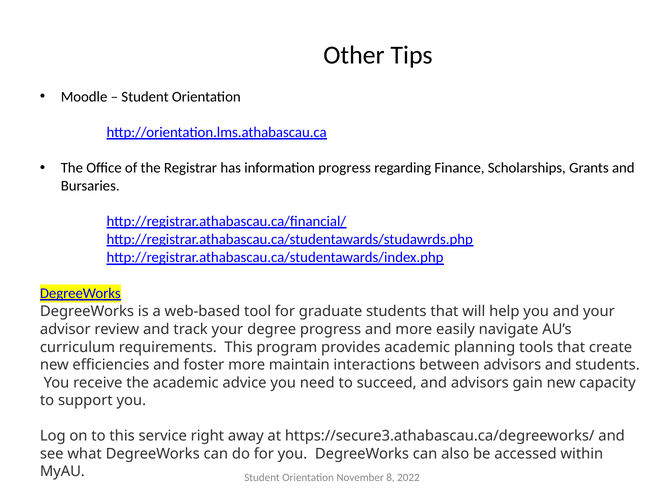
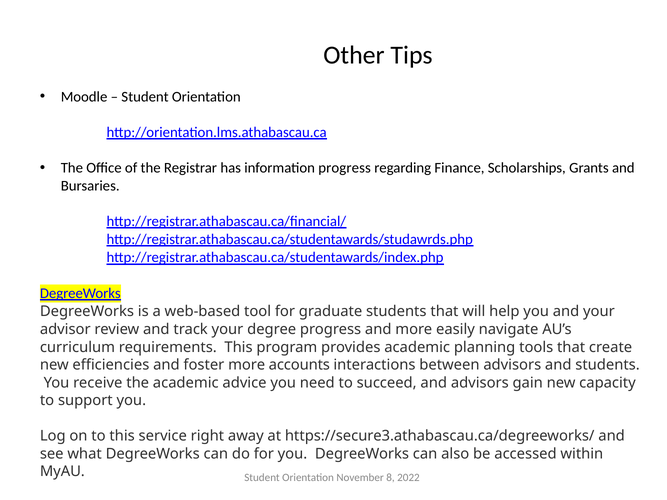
maintain: maintain -> accounts
